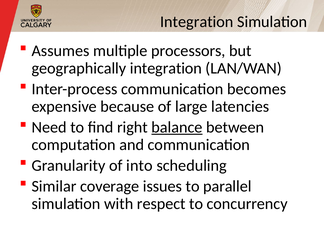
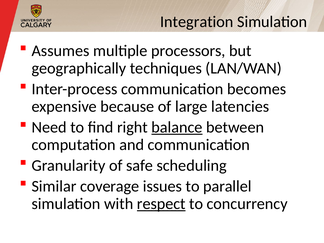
geographically integration: integration -> techniques
into: into -> safe
respect underline: none -> present
